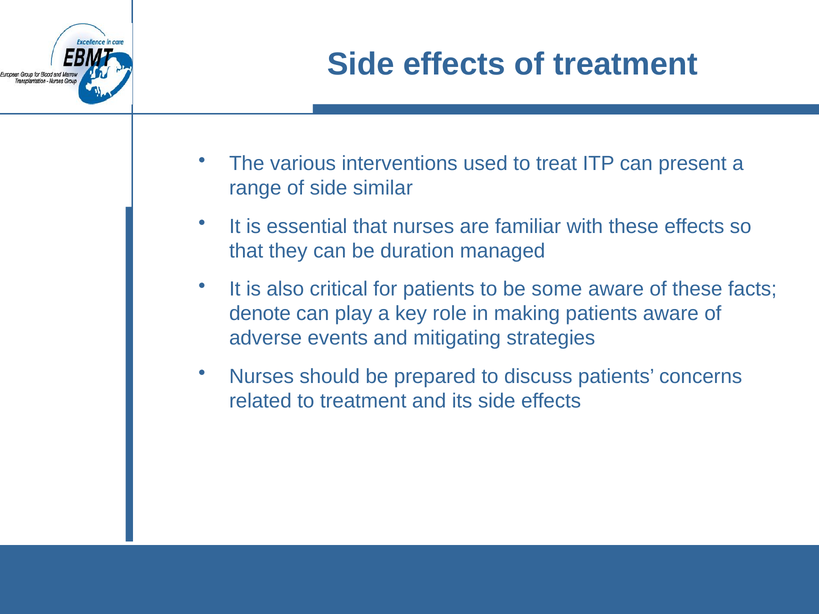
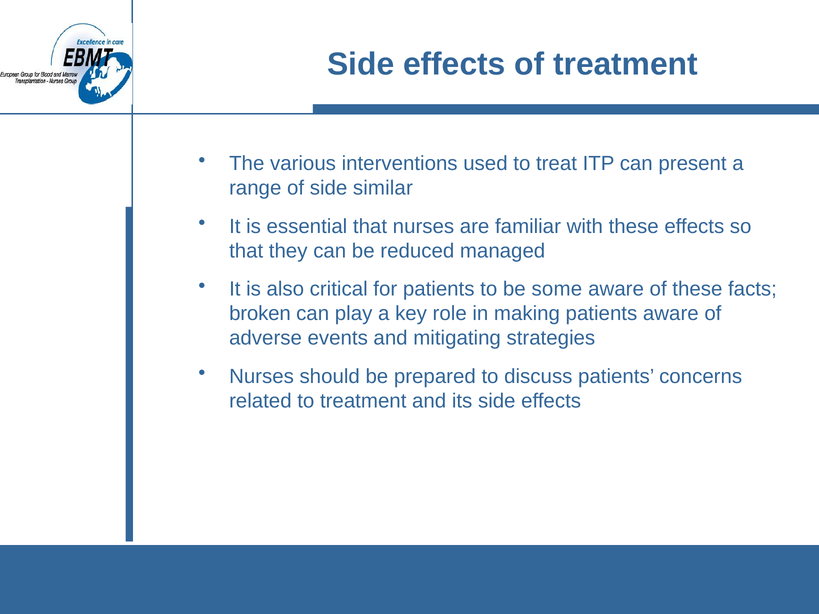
duration: duration -> reduced
denote: denote -> broken
